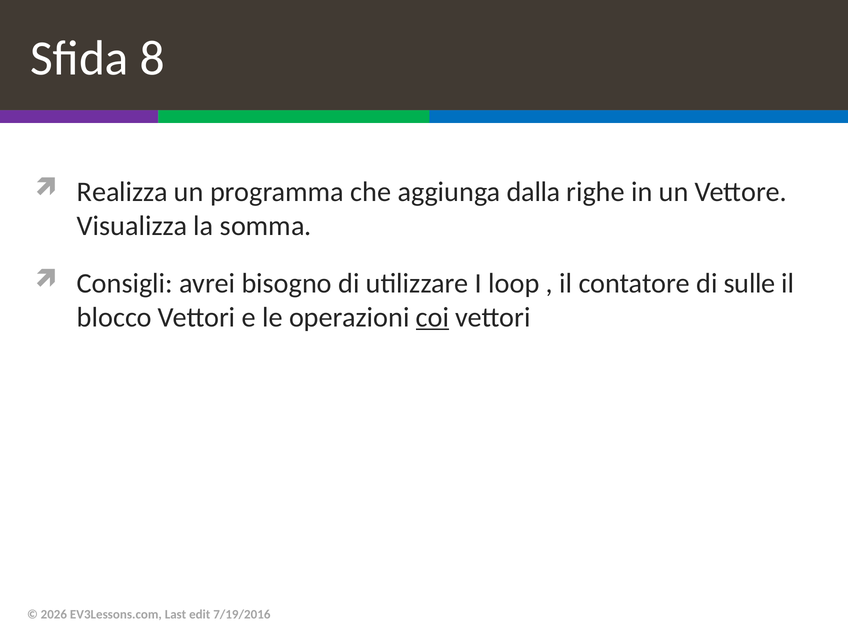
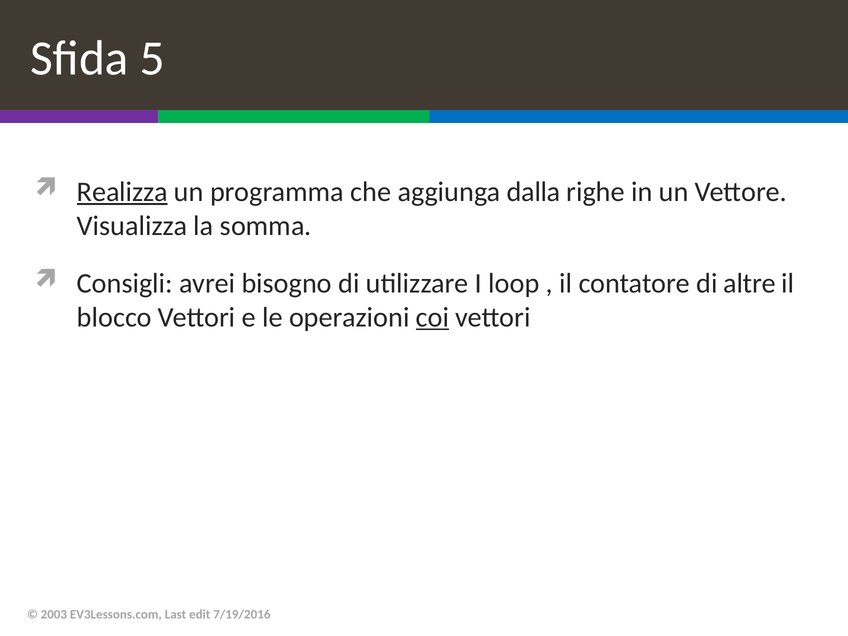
8: 8 -> 5
Realizza underline: none -> present
sulle: sulle -> altre
2026: 2026 -> 2003
